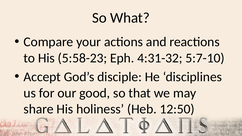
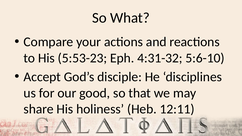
5:58-23: 5:58-23 -> 5:53-23
5:7-10: 5:7-10 -> 5:6-10
12:50: 12:50 -> 12:11
